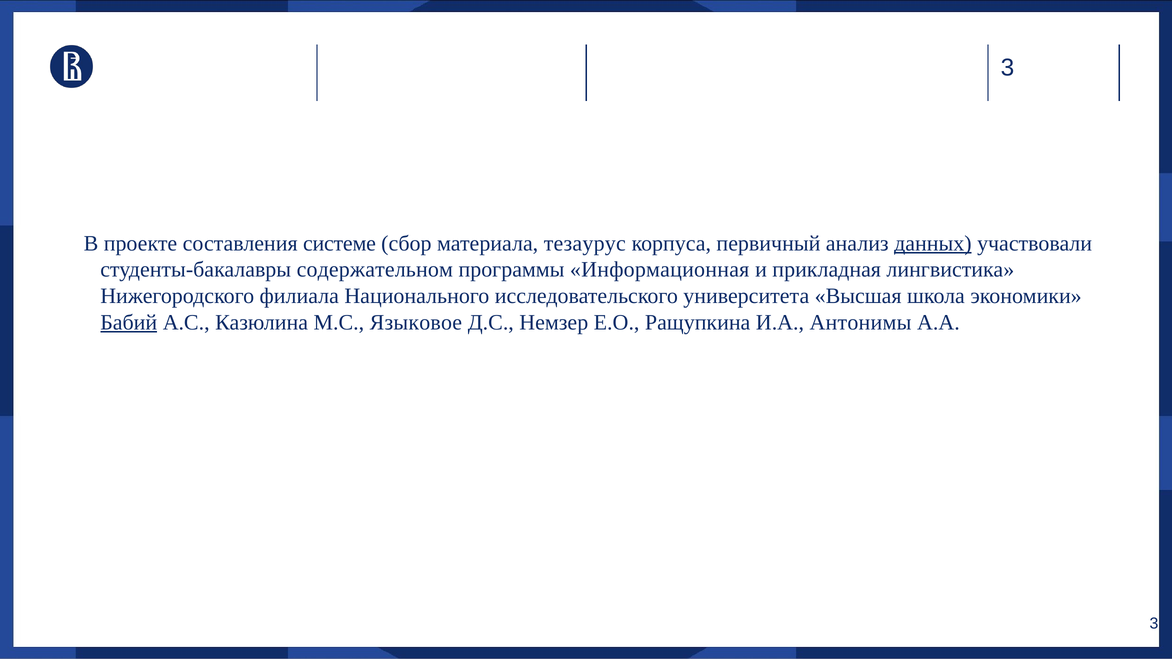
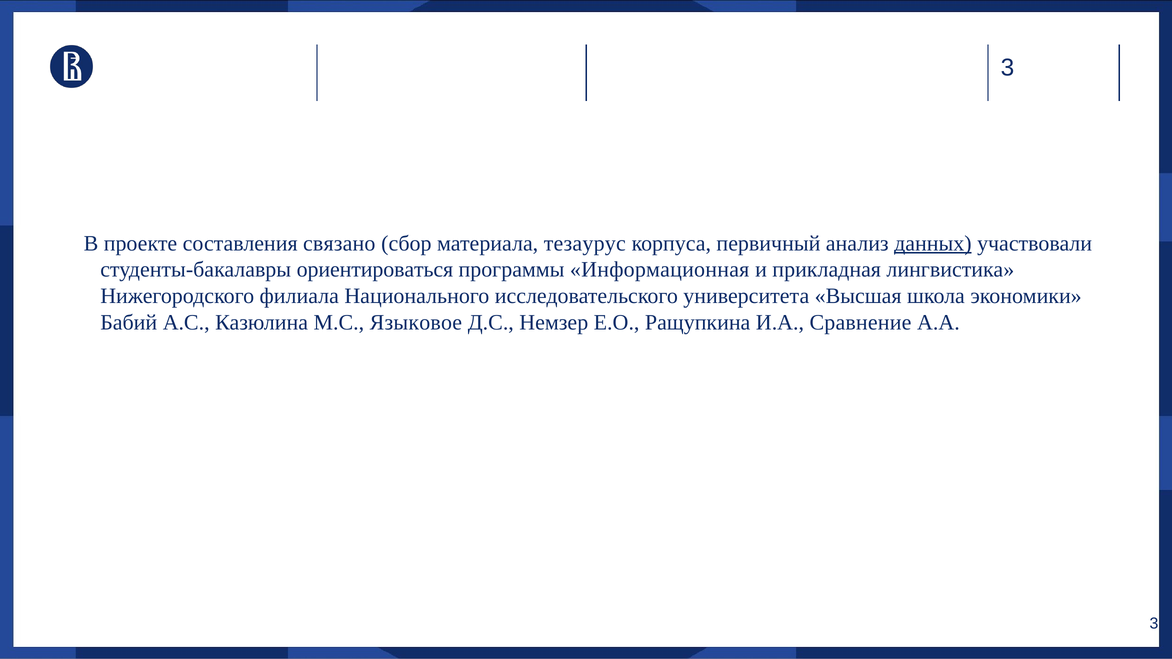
системе: системе -> связано
содержательном: содержательном -> ориентироваться
Бабий underline: present -> none
Антонимы: Антонимы -> Сравнение
